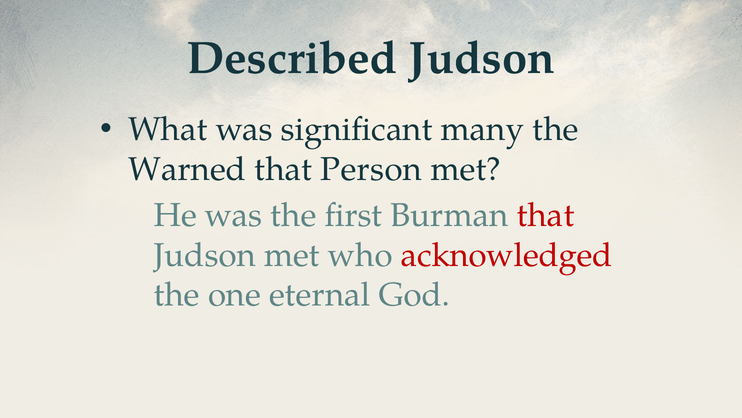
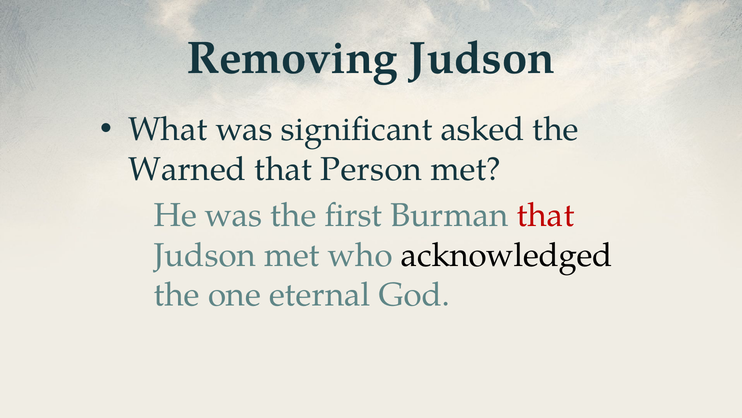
Described: Described -> Removing
many: many -> asked
acknowledged colour: red -> black
